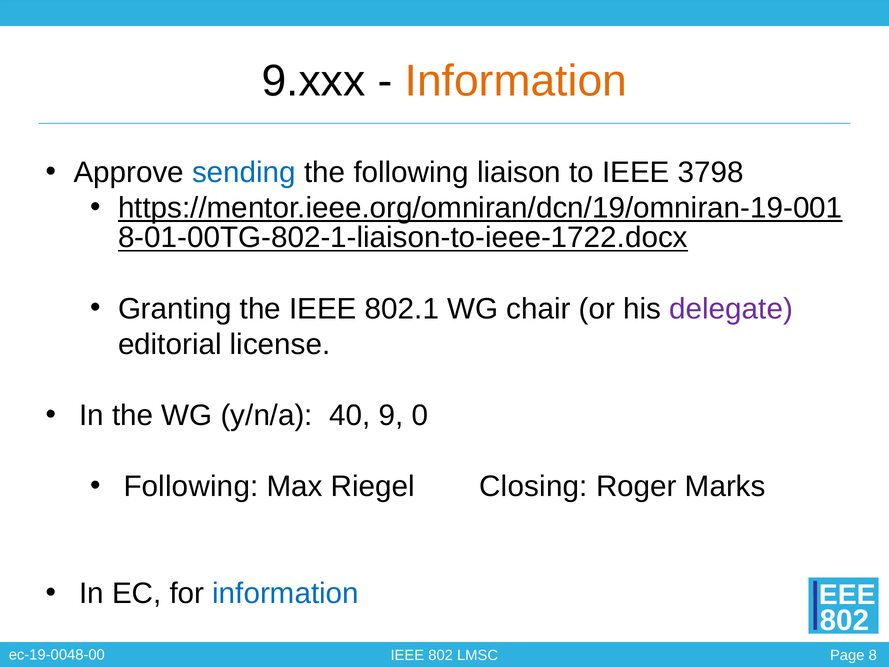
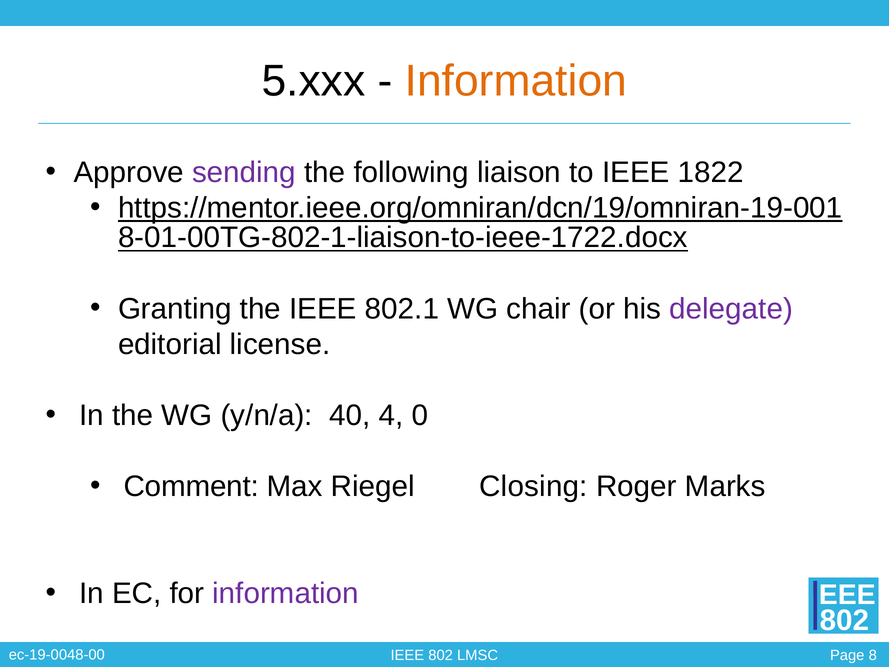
9.xxx: 9.xxx -> 5.xxx
sending colour: blue -> purple
3798: 3798 -> 1822
9: 9 -> 4
Following at (191, 486): Following -> Comment
information at (286, 593) colour: blue -> purple
